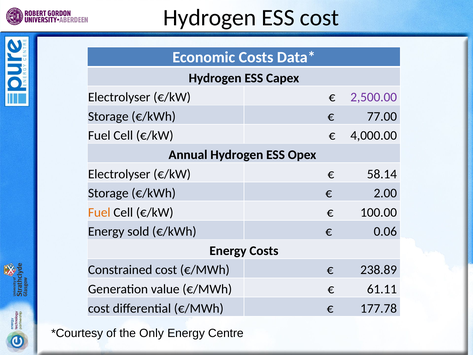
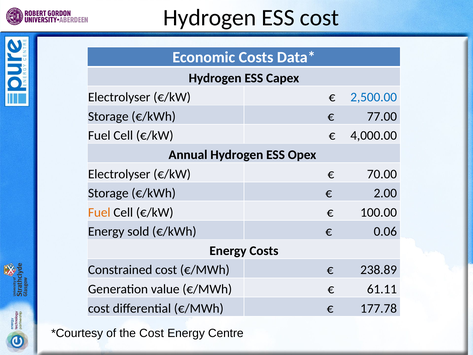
2,500.00 colour: purple -> blue
58.14: 58.14 -> 70.00
the Only: Only -> Cost
